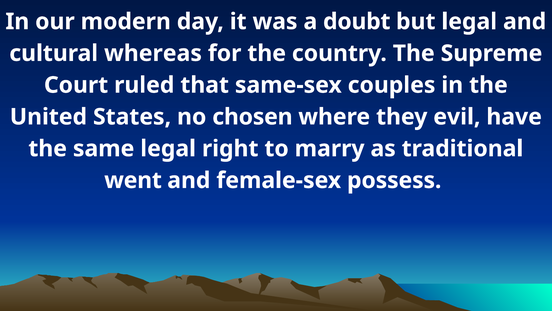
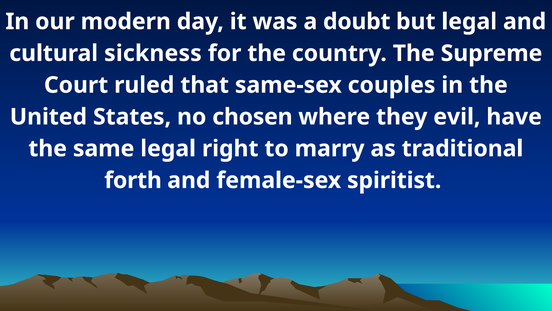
whereas: whereas -> sickness
went: went -> forth
possess: possess -> spiritist
